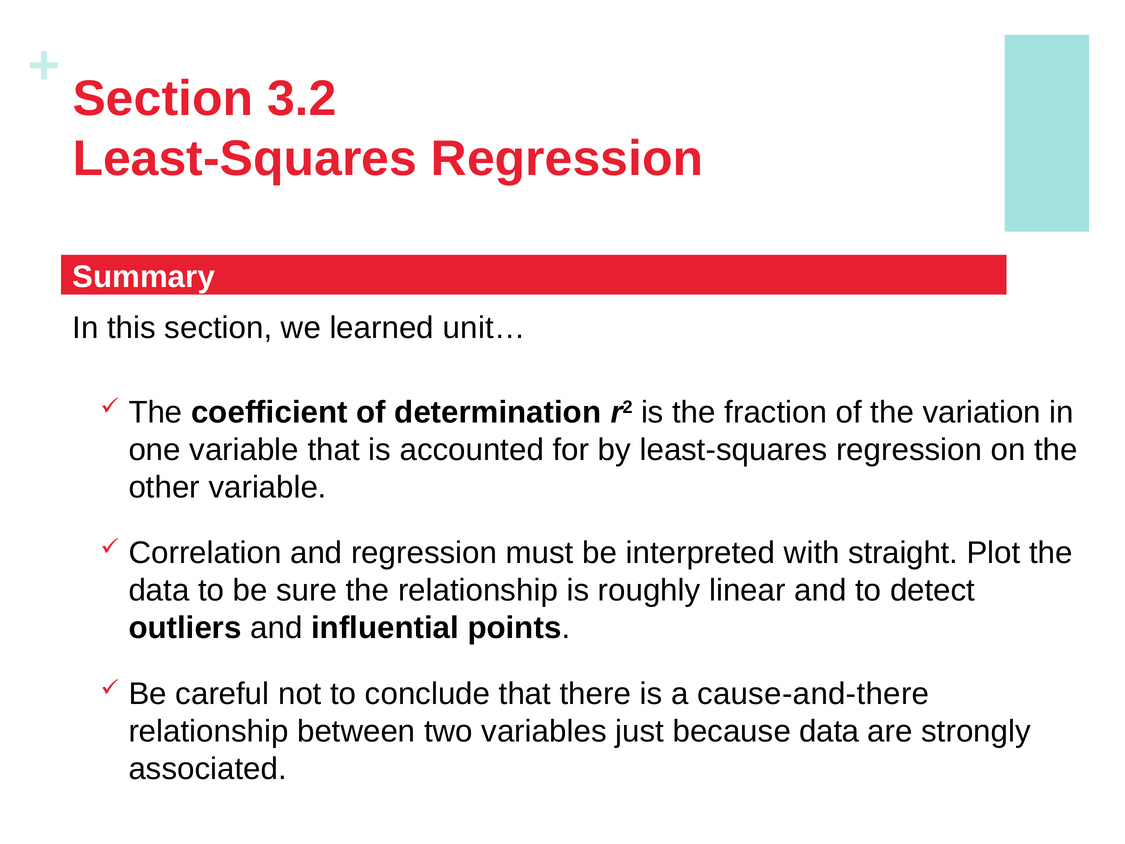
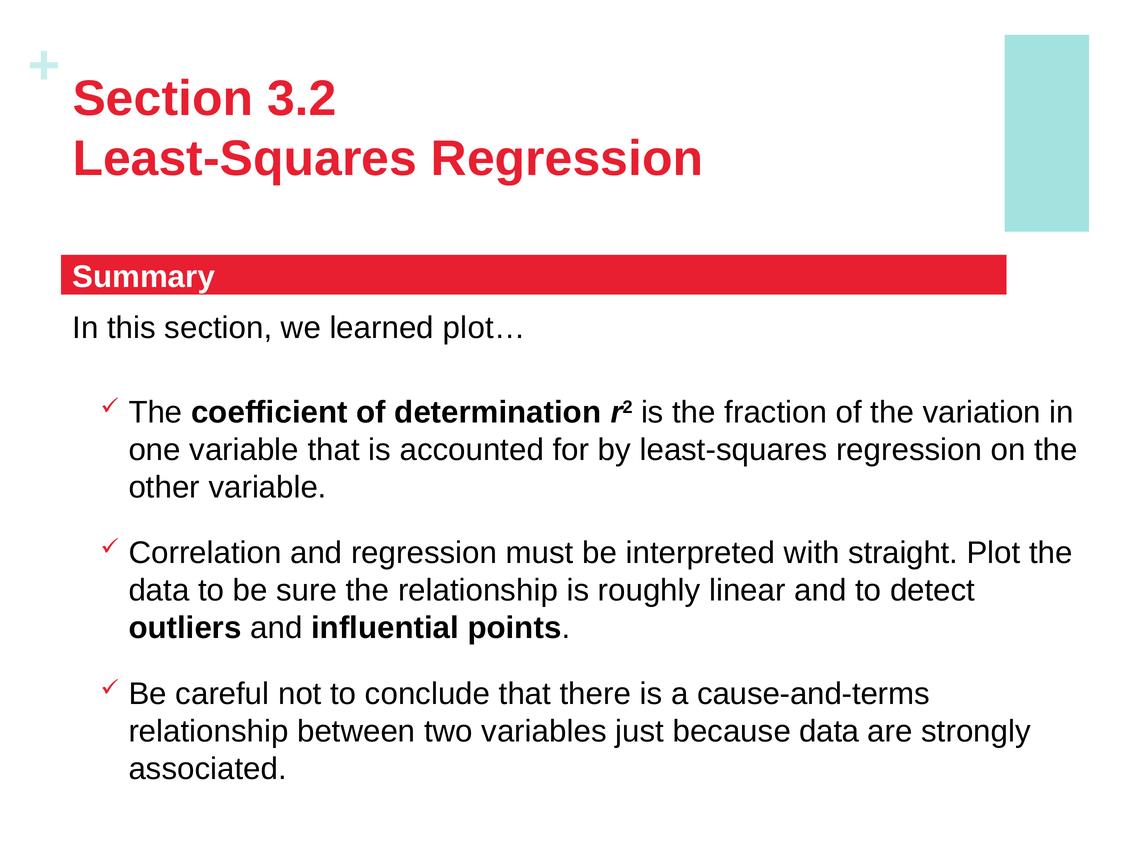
unit…: unit… -> plot…
cause-and-there: cause-and-there -> cause-and-terms
